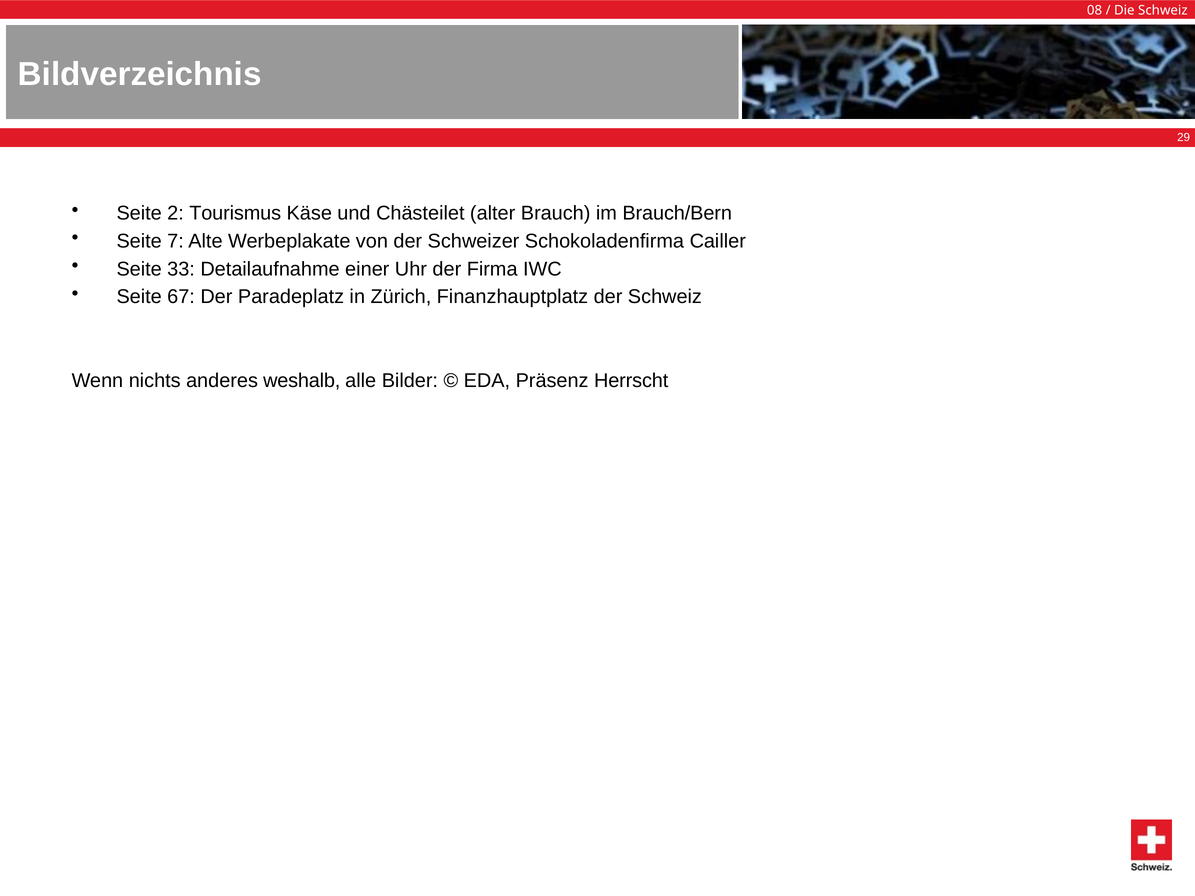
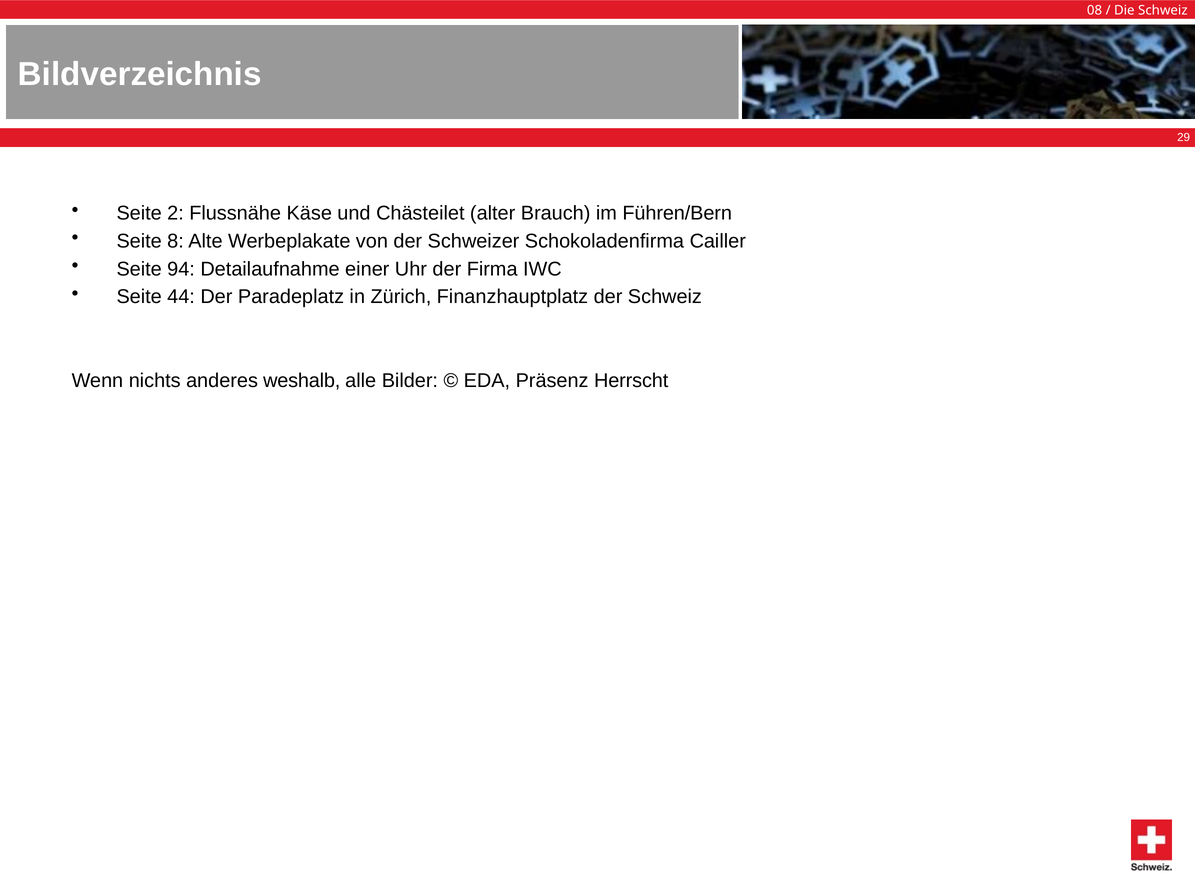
Tourismus: Tourismus -> Flussnähe
Brauch/Bern: Brauch/Bern -> Führen/Bern
7: 7 -> 8
33: 33 -> 94
67: 67 -> 44
